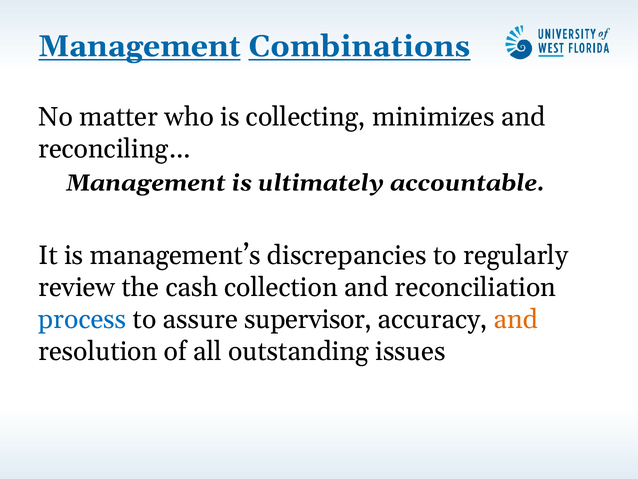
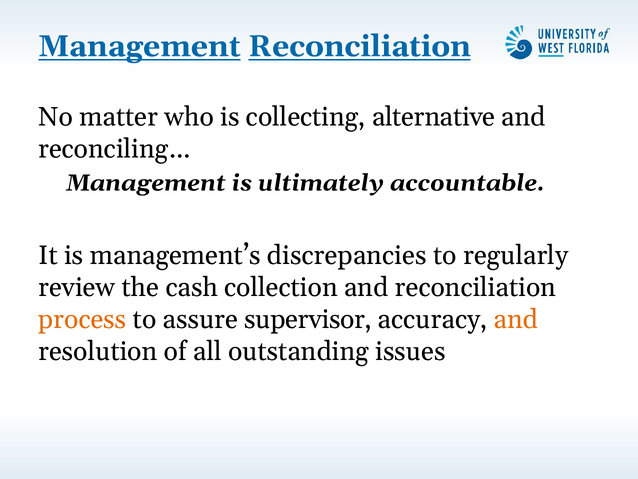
Management Combinations: Combinations -> Reconciliation
minimizes: minimizes -> alternative
process colour: blue -> orange
